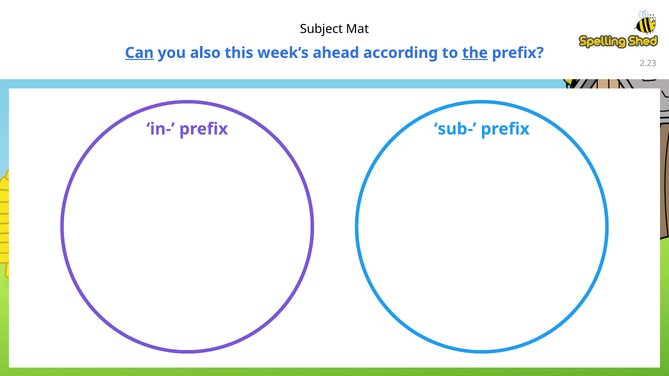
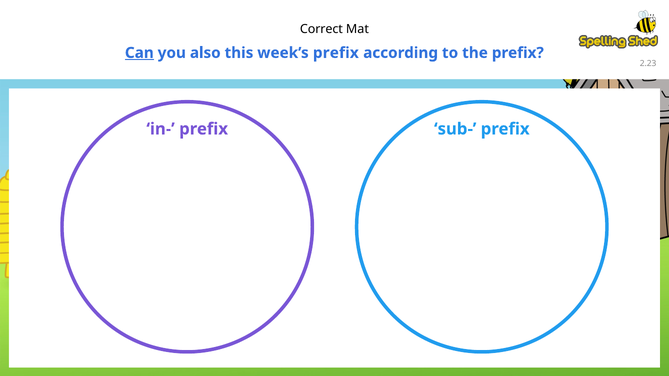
Subject: Subject -> Correct
week’s ahead: ahead -> prefix
the underline: present -> none
